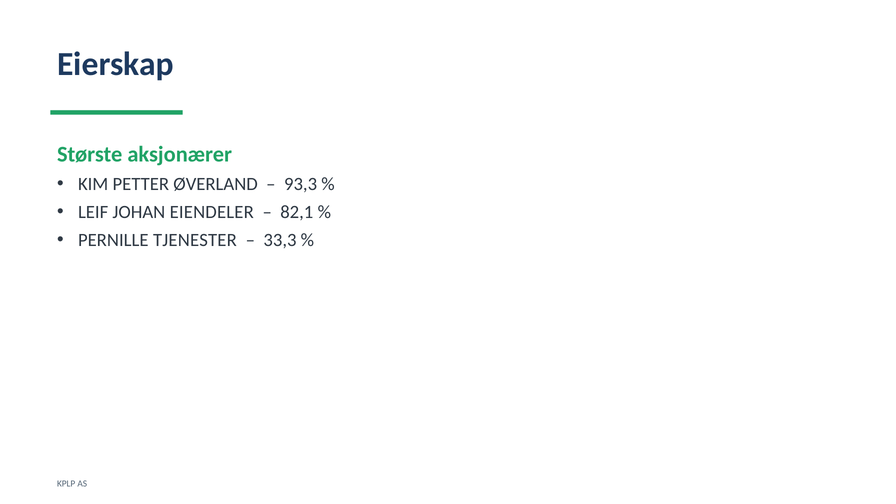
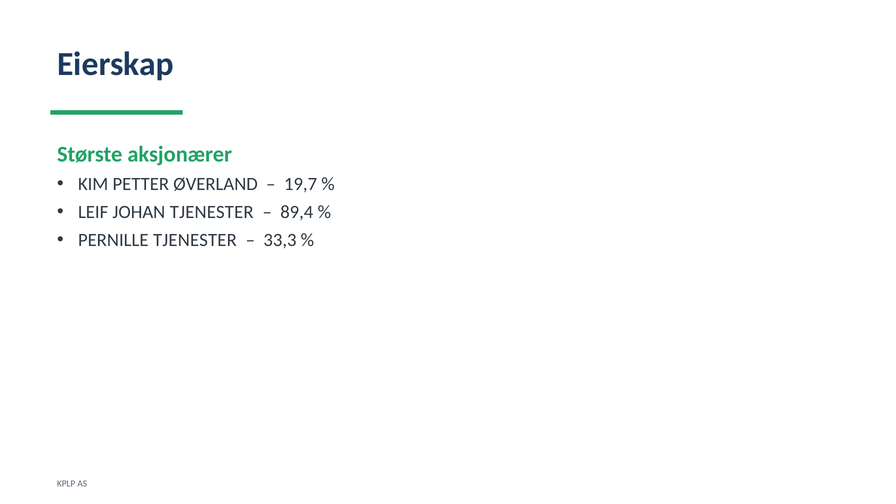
93,3: 93,3 -> 19,7
JOHAN EIENDELER: EIENDELER -> TJENESTER
82,1: 82,1 -> 89,4
